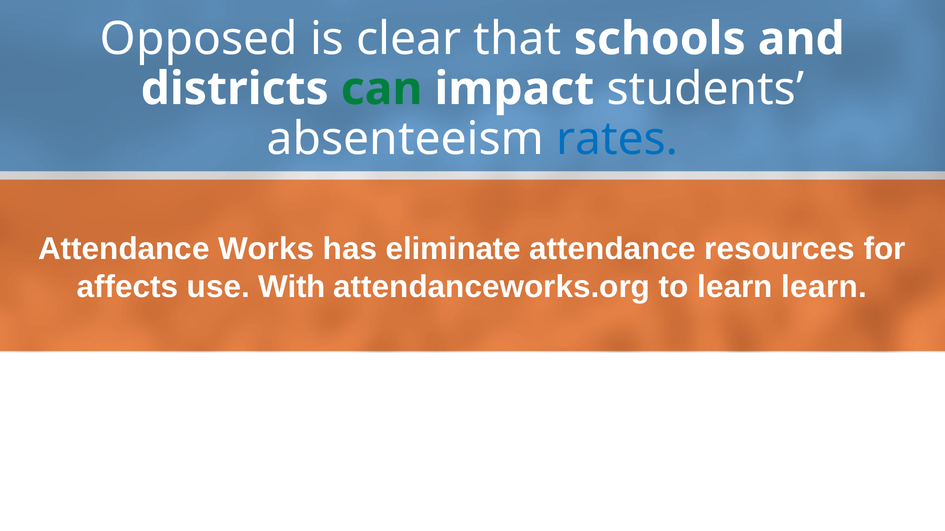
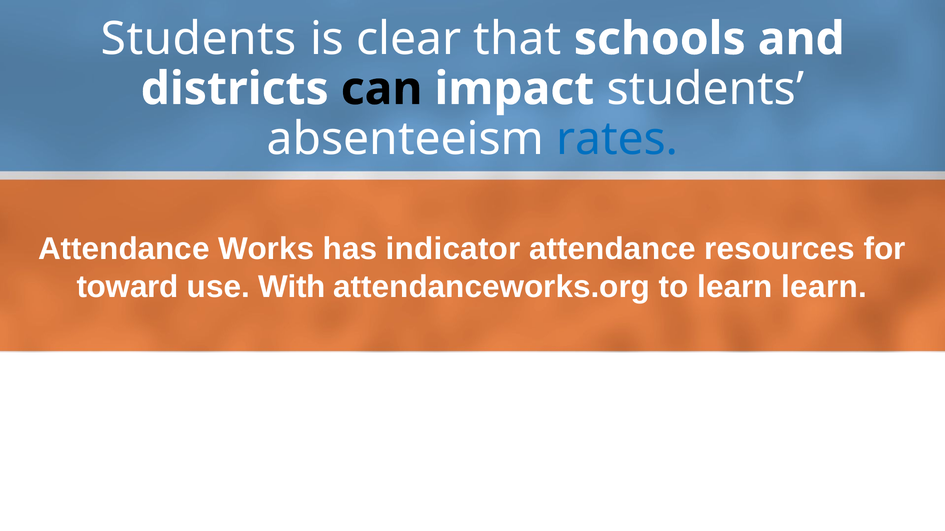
Opposed at (199, 39): Opposed -> Students
can colour: green -> black
eliminate: eliminate -> indicator
affects: affects -> toward
